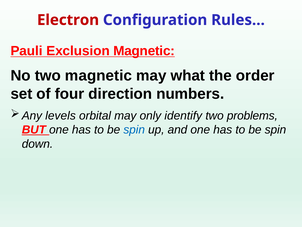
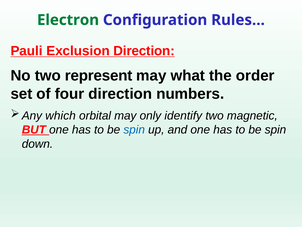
Electron colour: red -> green
Exclusion Magnetic: Magnetic -> Direction
two magnetic: magnetic -> represent
levels: levels -> which
problems: problems -> magnetic
